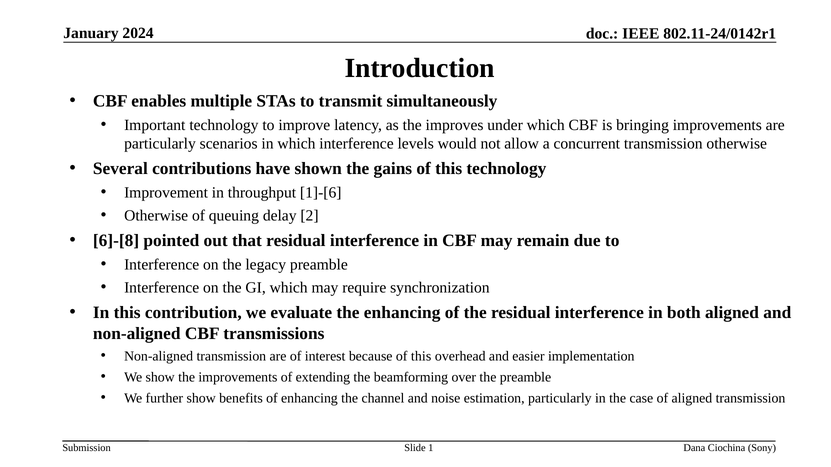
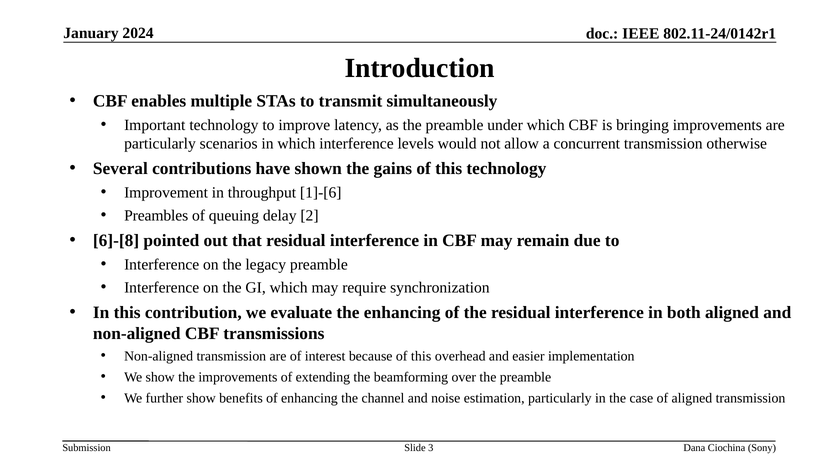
as the improves: improves -> preamble
Otherwise at (156, 216): Otherwise -> Preambles
1: 1 -> 3
